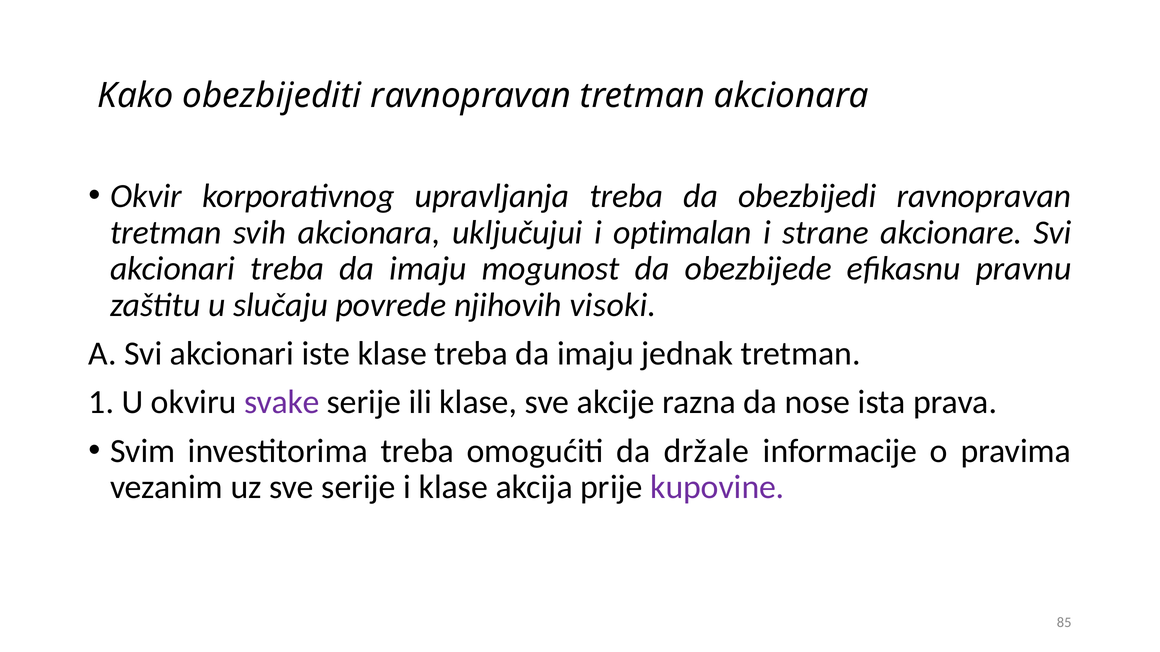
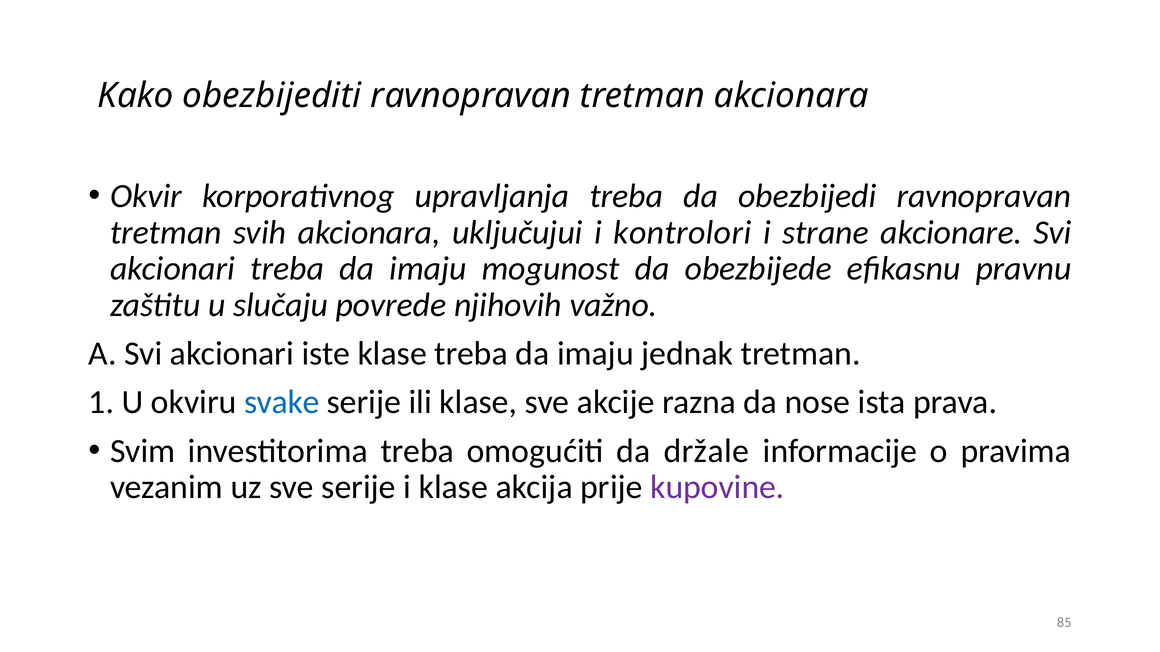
optimalan: optimalan -> kontrolori
visoki: visoki -> važno
svake colour: purple -> blue
